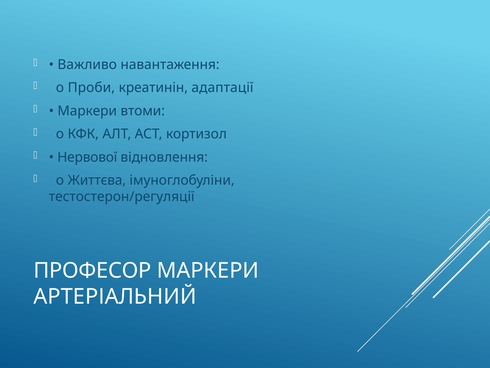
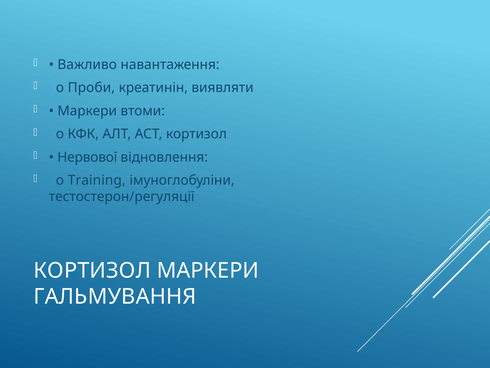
адаптації: адаптації -> виявляти
Життєва: Життєва -> Training
ПРОФЕСОР at (92, 270): ПРОФЕСОР -> КОРТИЗОЛ
АРТЕРІАЛЬНИЙ: АРТЕРІАЛЬНИЙ -> ГАЛЬМУВАННЯ
